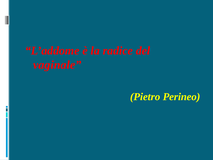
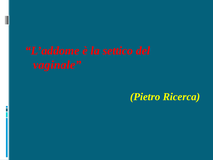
radice: radice -> settico
Perineo: Perineo -> Ricerca
